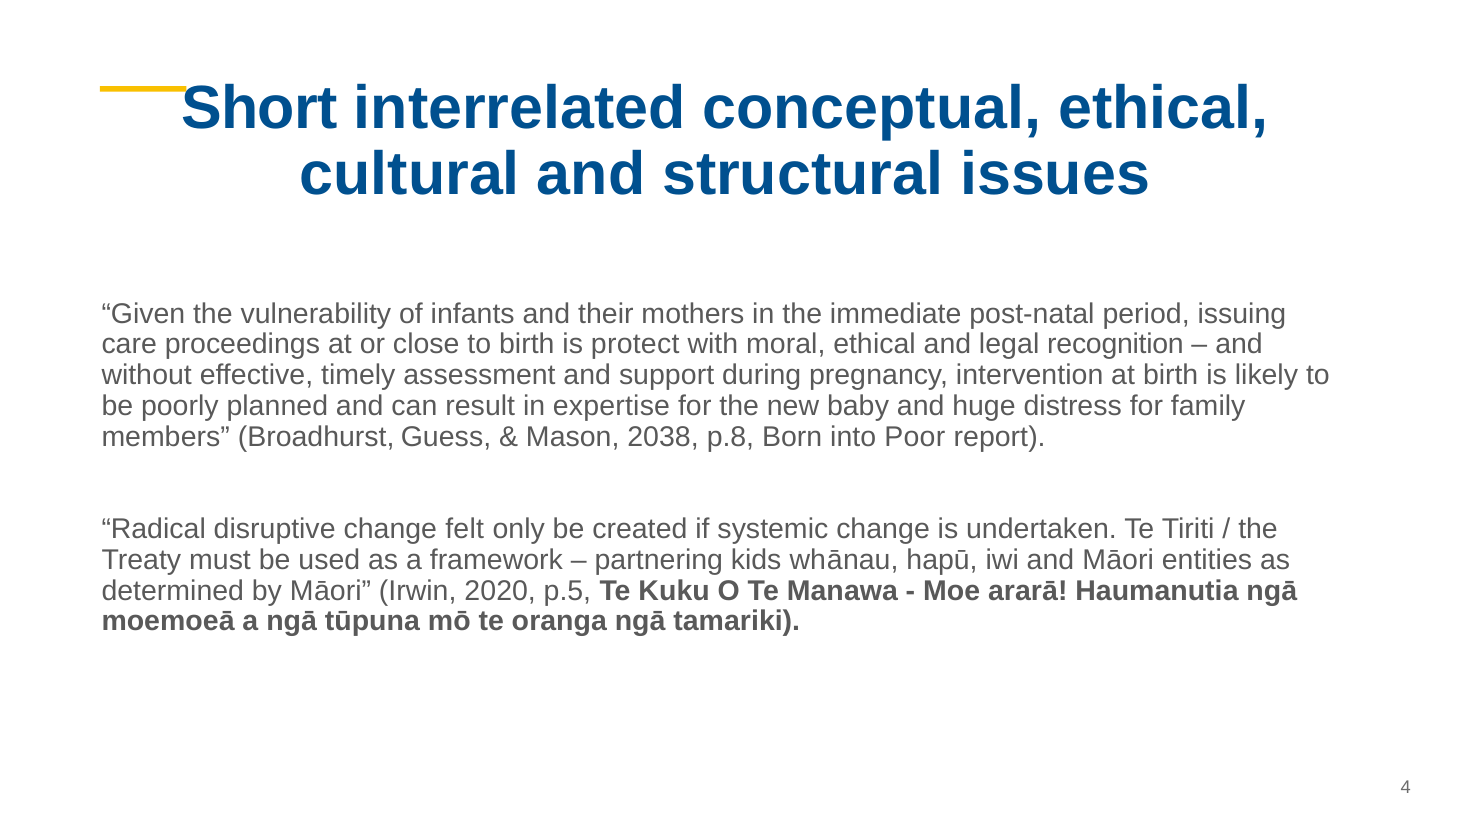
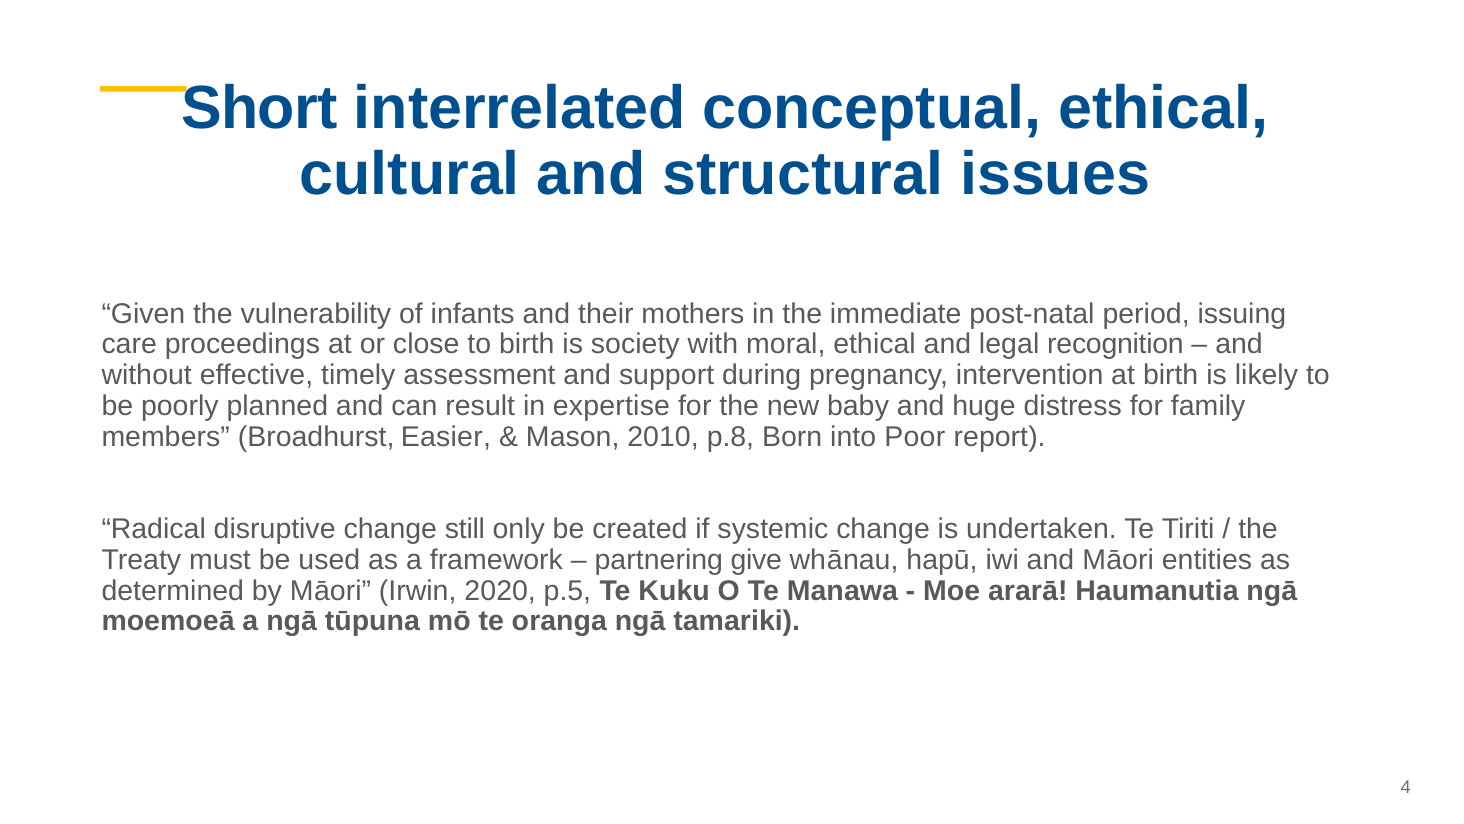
protect: protect -> society
Guess: Guess -> Easier
2038: 2038 -> 2010
felt: felt -> still
kids: kids -> give
